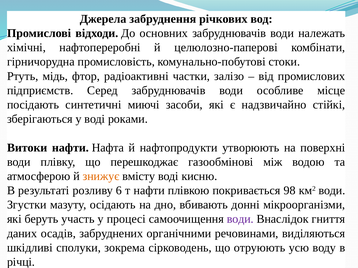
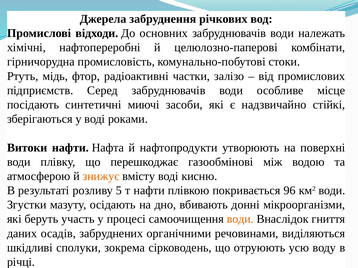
6: 6 -> 5
98: 98 -> 96
води at (240, 219) colour: purple -> orange
